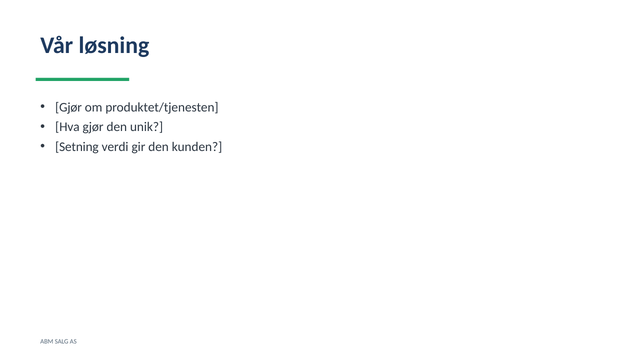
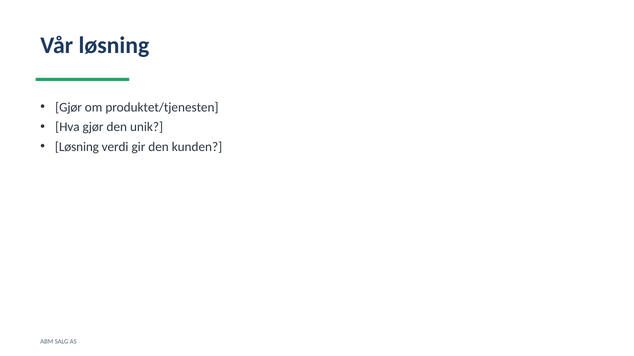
Setning at (77, 147): Setning -> Løsning
